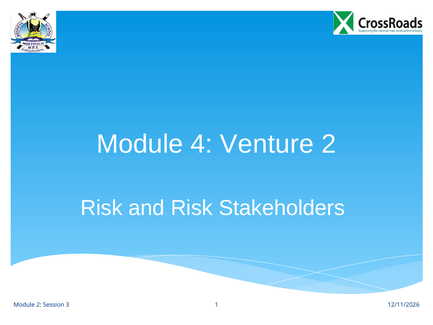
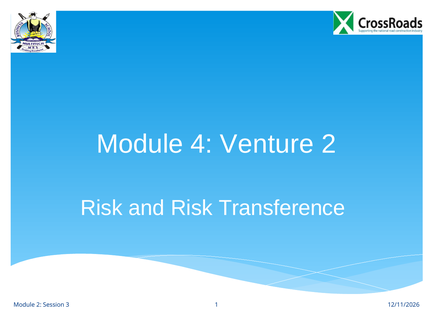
Stakeholders: Stakeholders -> Transference
